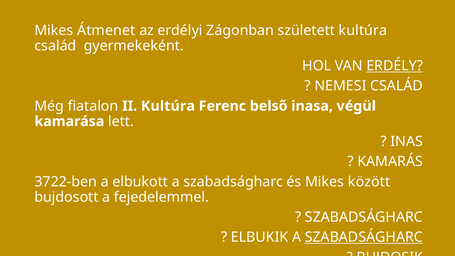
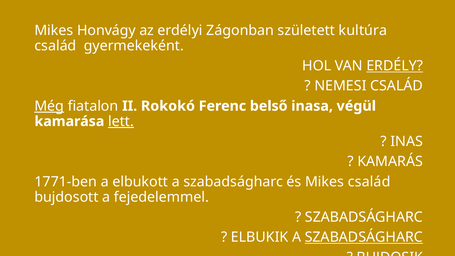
Átmenet: Átmenet -> Honvágy
Még underline: none -> present
II Kultúra: Kultúra -> Rokokó
lett underline: none -> present
3722-ben: 3722-ben -> 1771-ben
Mikes között: között -> család
